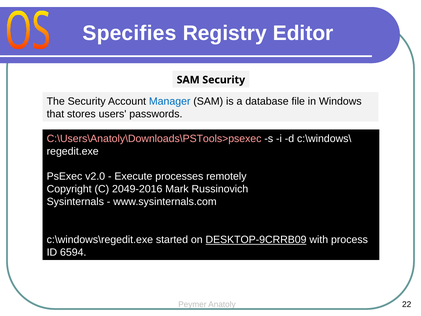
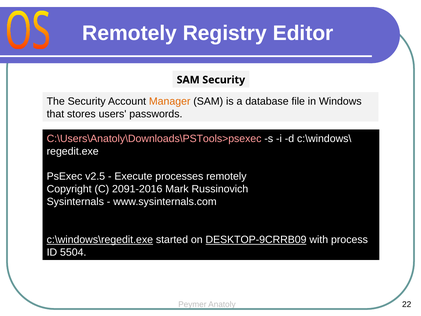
Specifies at (129, 33): Specifies -> Remotely
Manager colour: blue -> orange
v2.0: v2.0 -> v2.5
2049-2016: 2049-2016 -> 2091-2016
c:\windows\regedit.exe underline: none -> present
6594: 6594 -> 5504
